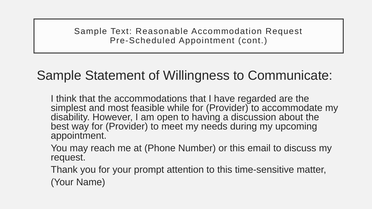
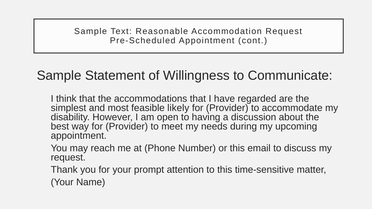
while: while -> likely
